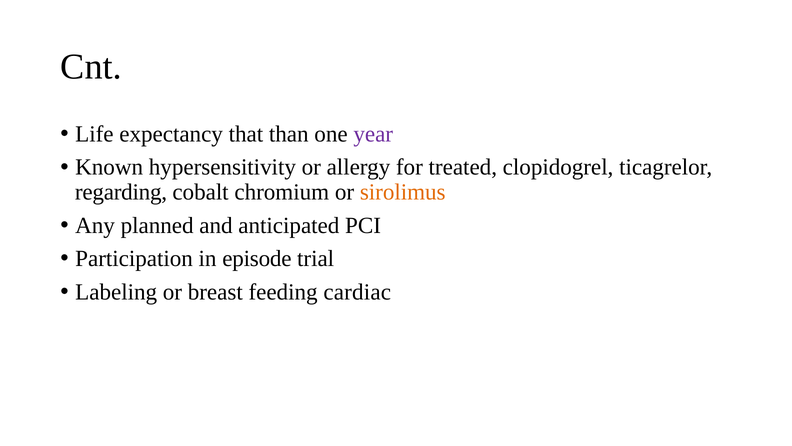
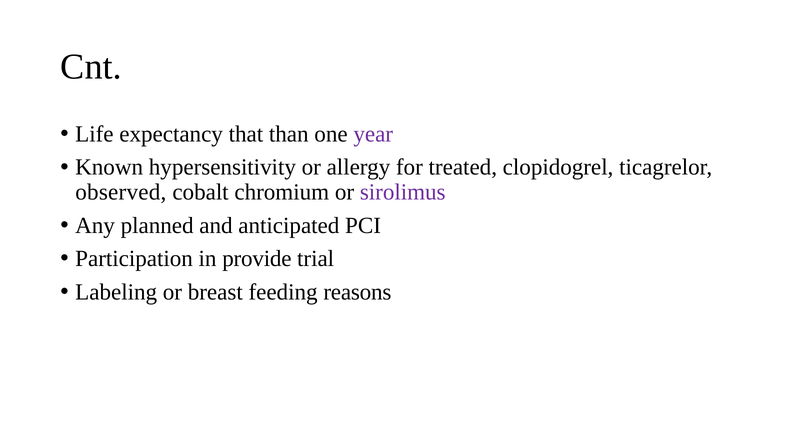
regarding: regarding -> observed
sirolimus colour: orange -> purple
episode: episode -> provide
cardiac: cardiac -> reasons
